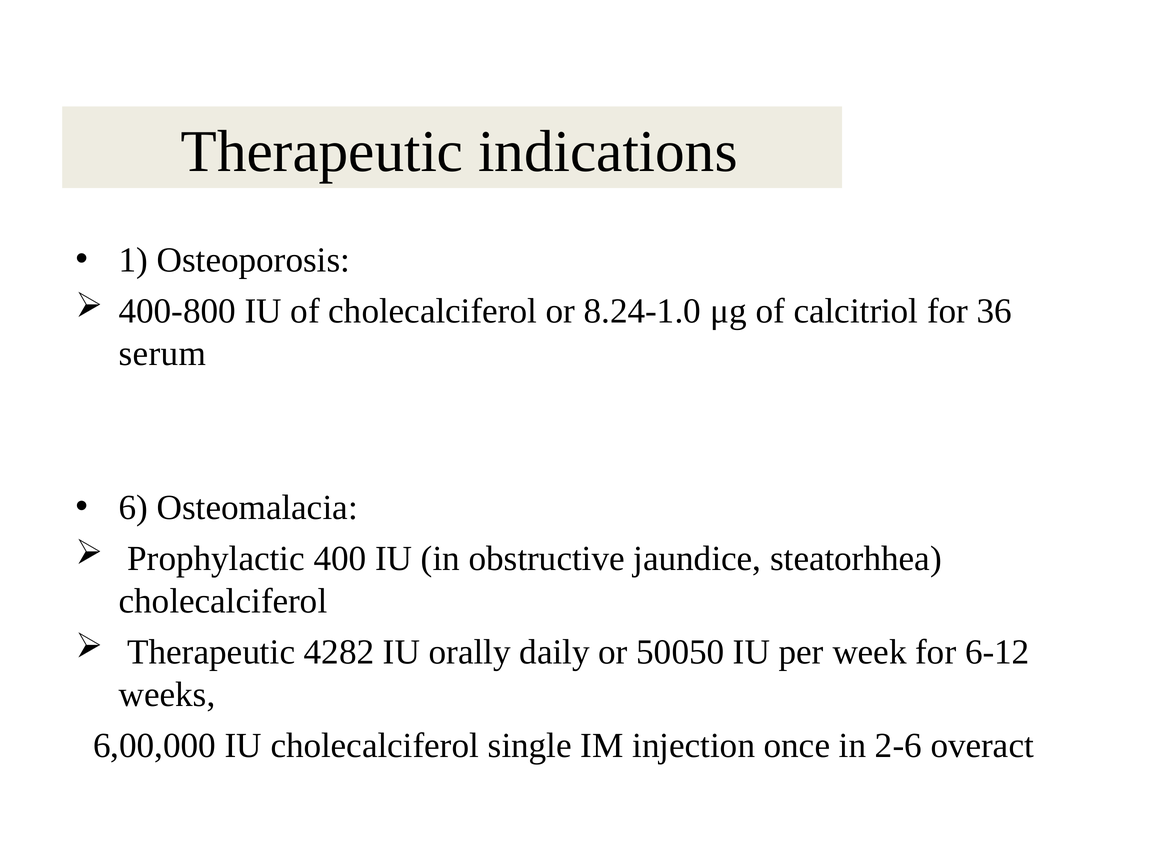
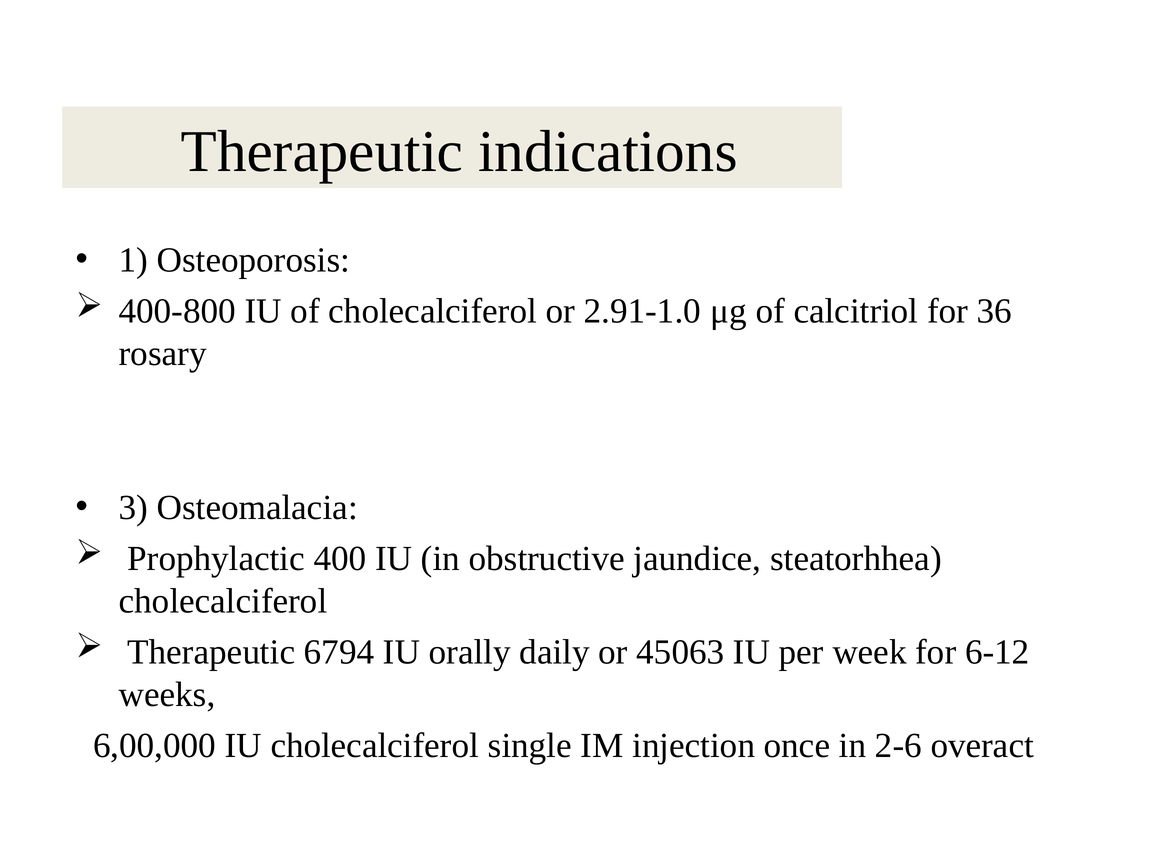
8.24-1.0: 8.24-1.0 -> 2.91-1.0
serum: serum -> rosary
6: 6 -> 3
4282: 4282 -> 6794
50050: 50050 -> 45063
